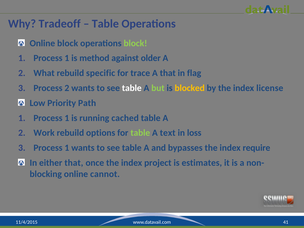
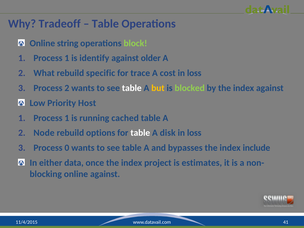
Online block: block -> string
method: method -> identify
A that: that -> cost
flag at (194, 73): flag -> loss
but colour: light green -> yellow
blocked colour: yellow -> light green
index license: license -> against
Path: Path -> Host
Work: Work -> Node
table at (140, 133) colour: light green -> white
text: text -> disk
1 at (67, 148): 1 -> 0
require: require -> include
either that: that -> data
online cannot: cannot -> against
